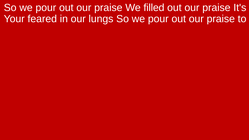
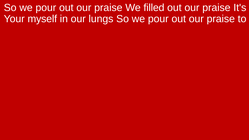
feared: feared -> myself
